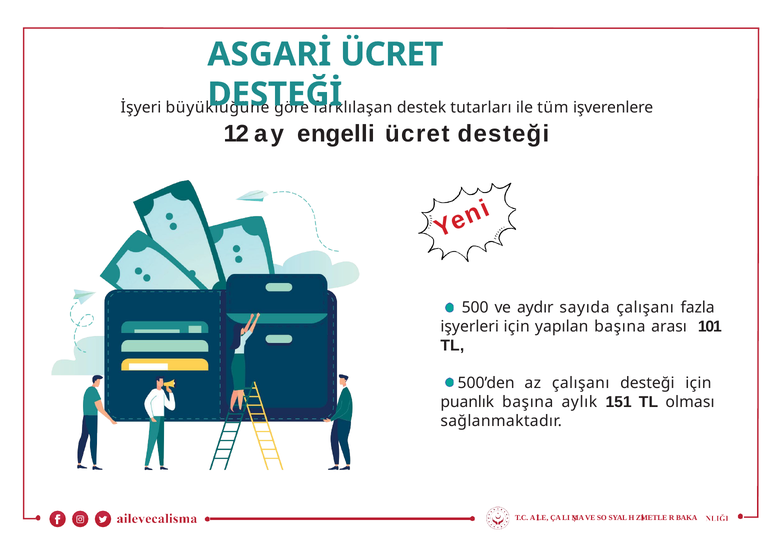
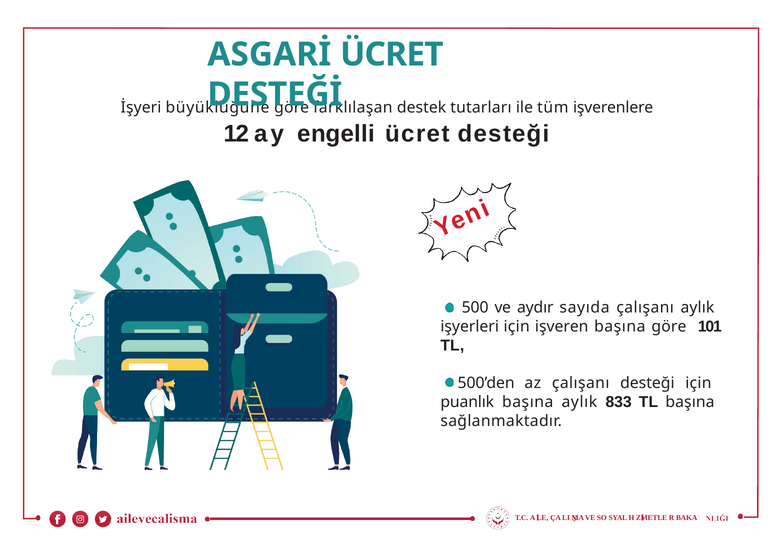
çalışanı fazla: fazla -> aylık
yapılan: yapılan -> işveren
başına arası: arası -> göre
151: 151 -> 833
TL olması: olması -> başına
